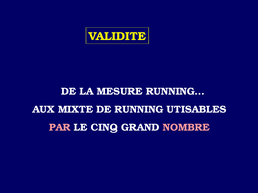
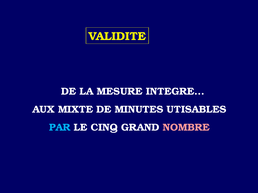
MESURE RUNNING: RUNNING -> INTEGRE
DE RUNNING: RUNNING -> MINUTES
PAR colour: pink -> light blue
